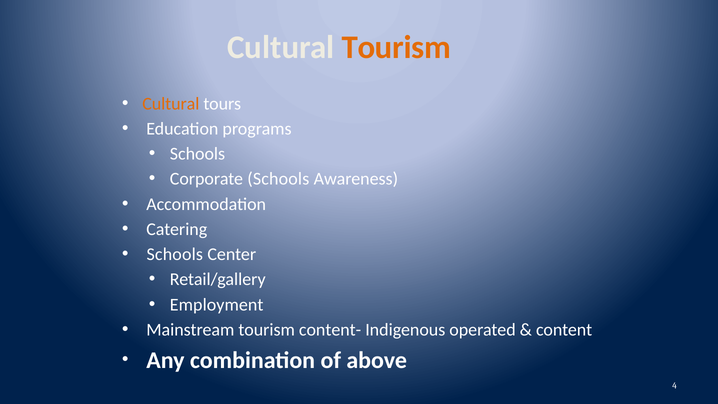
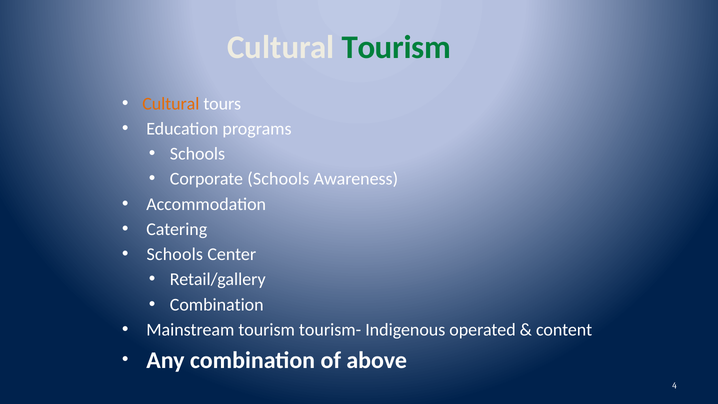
Tourism at (396, 47) colour: orange -> green
Employment at (217, 305): Employment -> Combination
content-: content- -> tourism-
